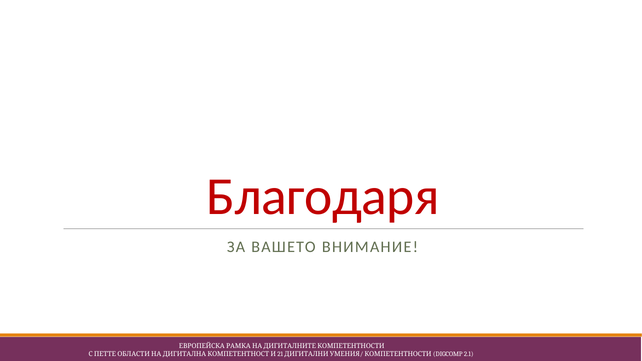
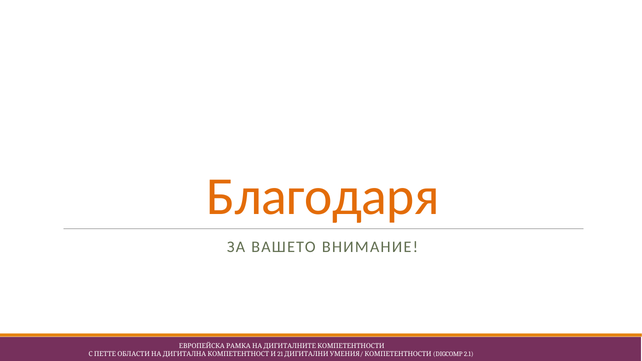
Благодаря colour: red -> orange
